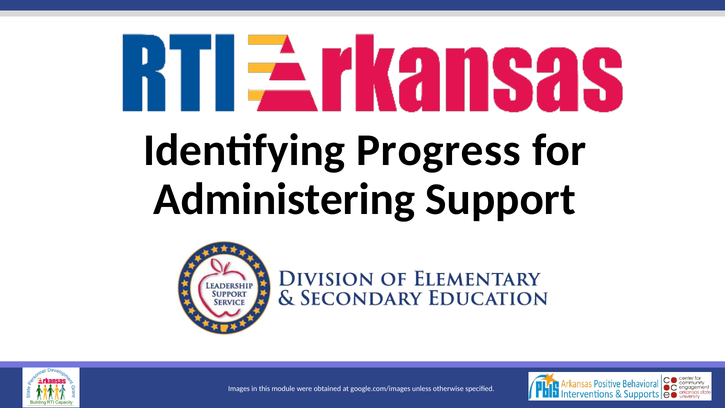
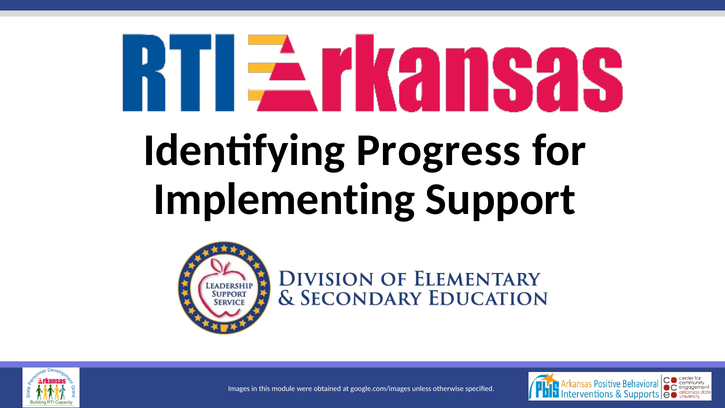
Administering: Administering -> Implementing
